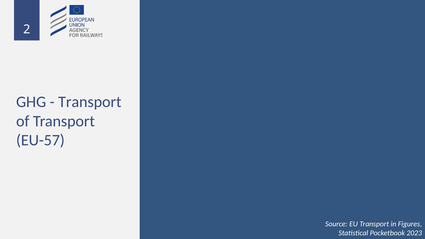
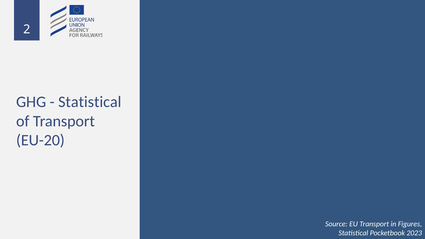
Transport at (90, 102): Transport -> Statistical
EU-57: EU-57 -> EU-20
